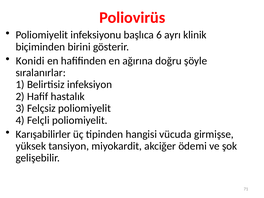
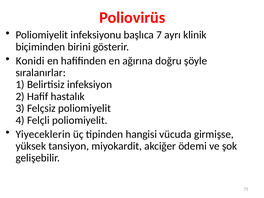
6: 6 -> 7
Karışabilirler: Karışabilirler -> Yiyeceklerin
